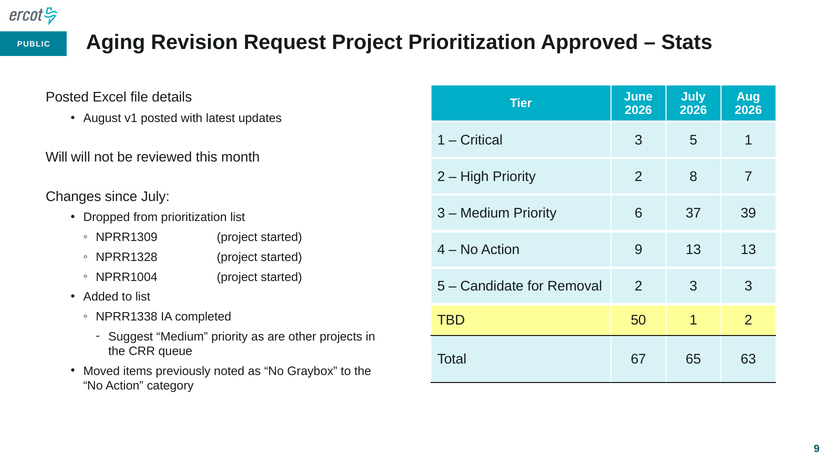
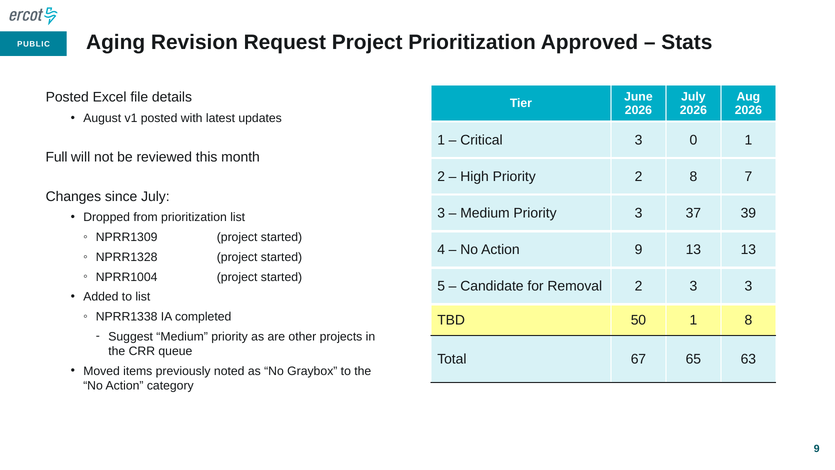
3 5: 5 -> 0
Will at (57, 157): Will -> Full
Priority 6: 6 -> 3
50 1 2: 2 -> 8
